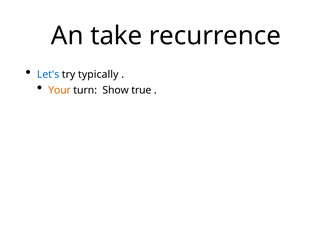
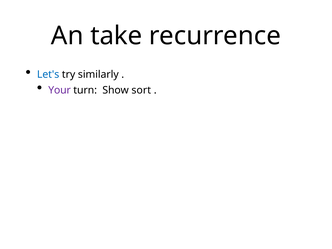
typically: typically -> similarly
Your colour: orange -> purple
true: true -> sort
